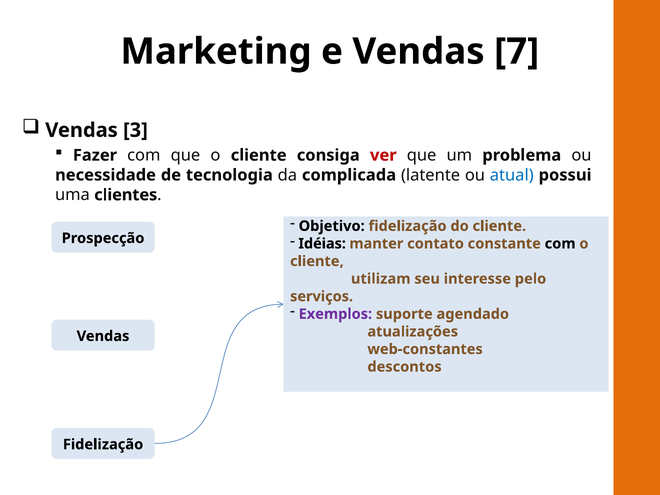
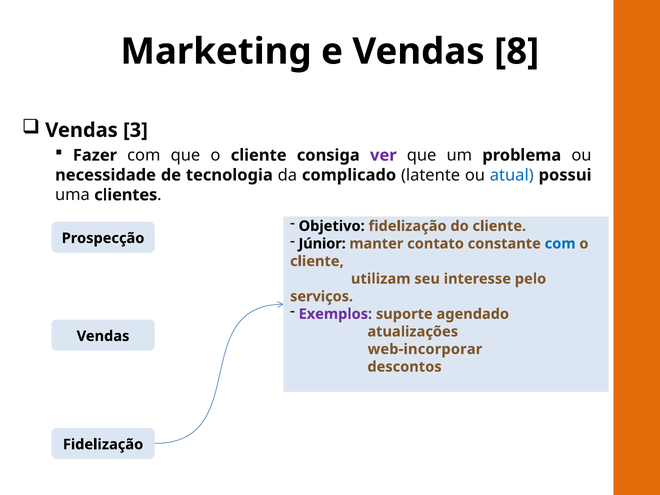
7: 7 -> 8
ver colour: red -> purple
complicada: complicada -> complicado
Idéias: Idéias -> Júnior
com at (560, 244) colour: black -> blue
web-constantes: web-constantes -> web-incorporar
